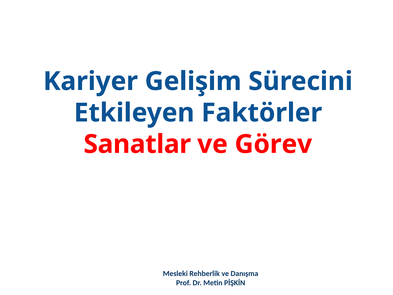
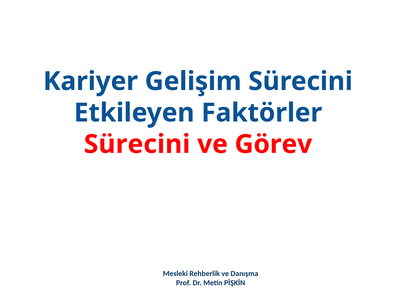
Sanatlar at (137, 144): Sanatlar -> Sürecini
